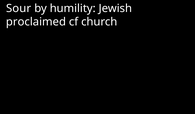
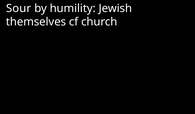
proclaimed: proclaimed -> themselves
